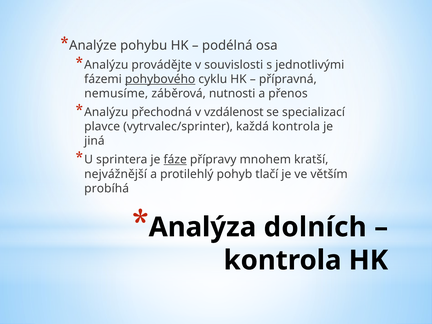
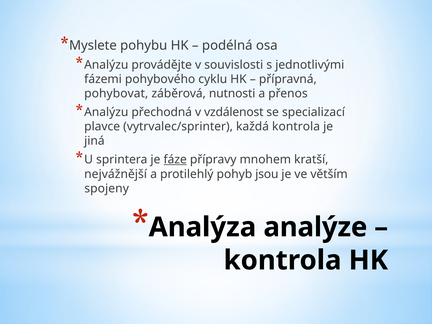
Analýze: Analýze -> Myslete
pohybového underline: present -> none
nemusíme: nemusíme -> pohybovat
tlačí: tlačí -> jsou
probíhá: probíhá -> spojeny
dolních: dolních -> analýze
